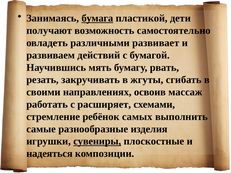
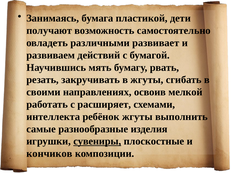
бумага underline: present -> none
массаж: массаж -> мелкой
стремление: стремление -> интеллекта
ребёнок самых: самых -> жгуты
надеяться: надеяться -> кончиков
